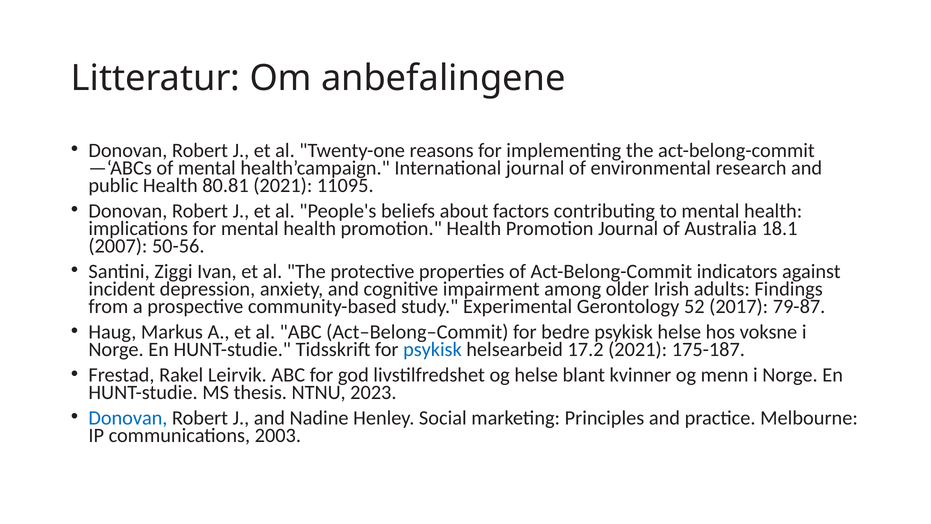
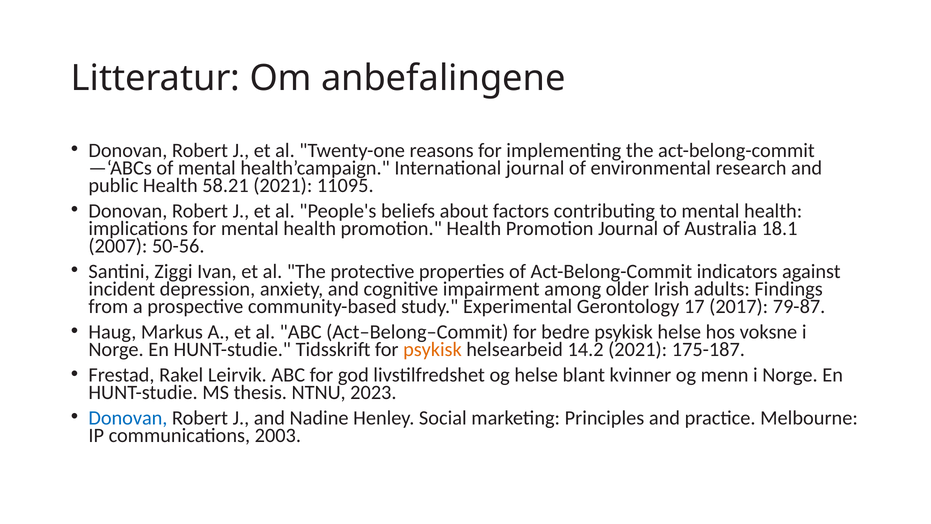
80.81: 80.81 -> 58.21
52: 52 -> 17
psykisk at (432, 349) colour: blue -> orange
17.2: 17.2 -> 14.2
